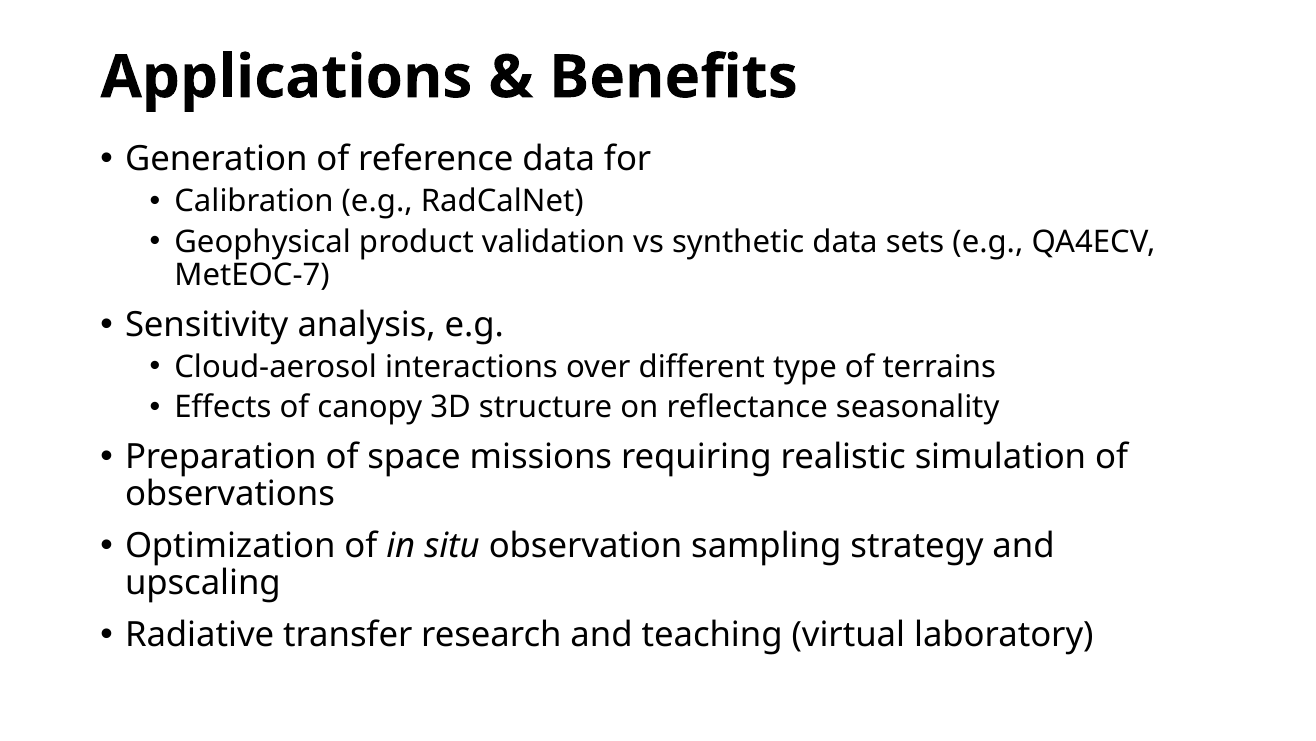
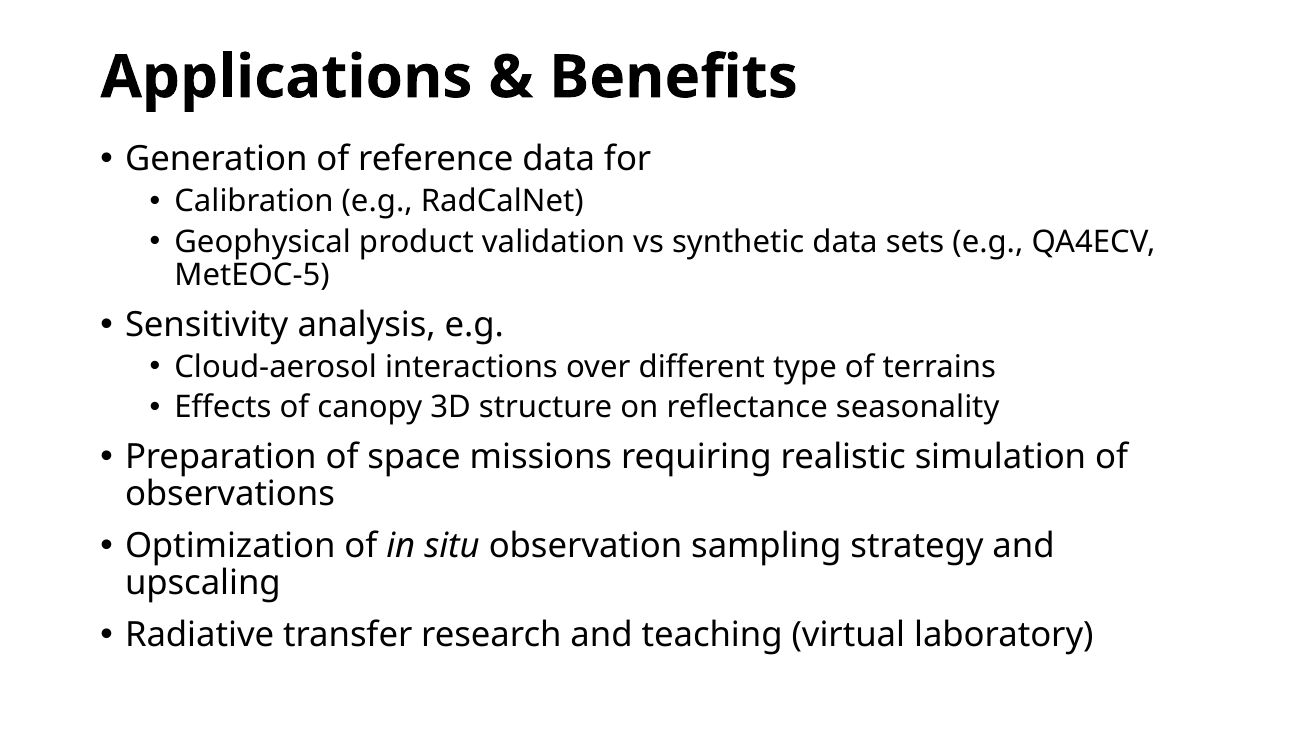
MetEOC-7: MetEOC-7 -> MetEOC-5
